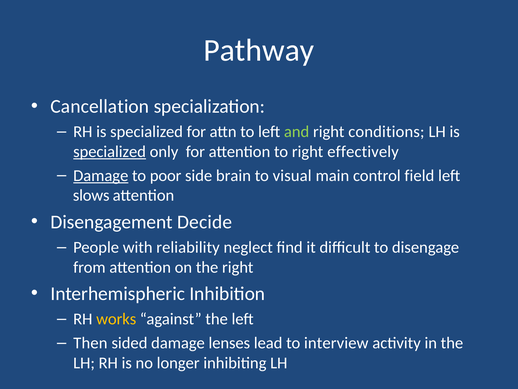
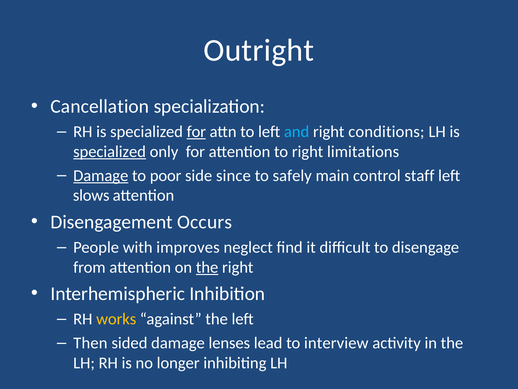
Pathway: Pathway -> Outright
for at (196, 132) underline: none -> present
and colour: light green -> light blue
effectively: effectively -> limitations
brain: brain -> since
visual: visual -> safely
field: field -> staff
Decide: Decide -> Occurs
reliability: reliability -> improves
the at (207, 267) underline: none -> present
